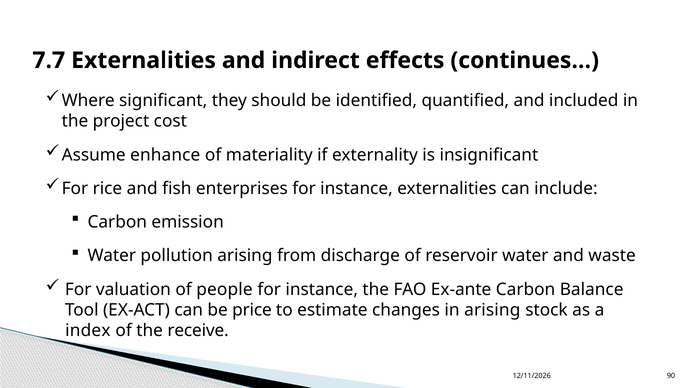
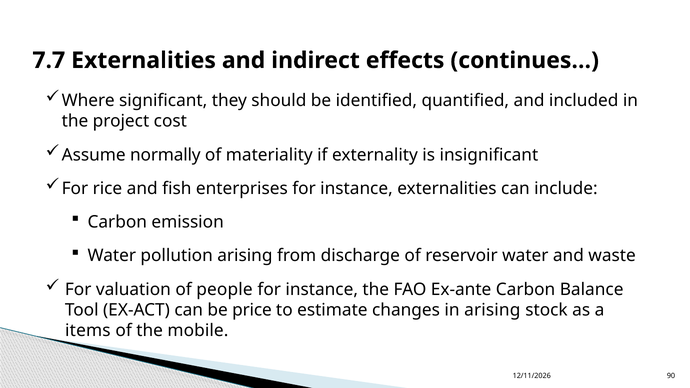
enhance: enhance -> normally
index: index -> items
receive: receive -> mobile
